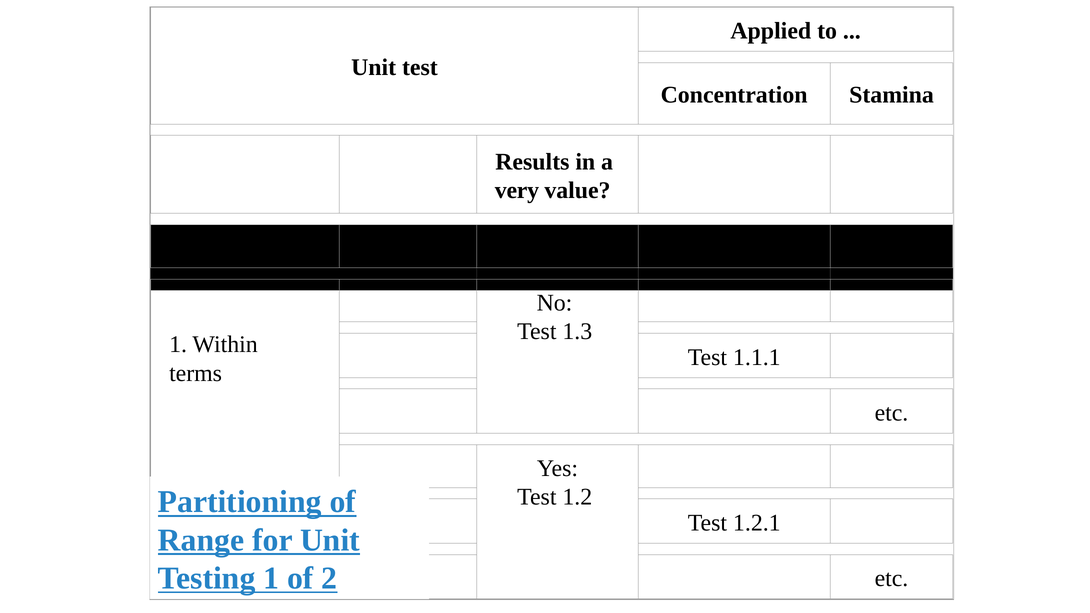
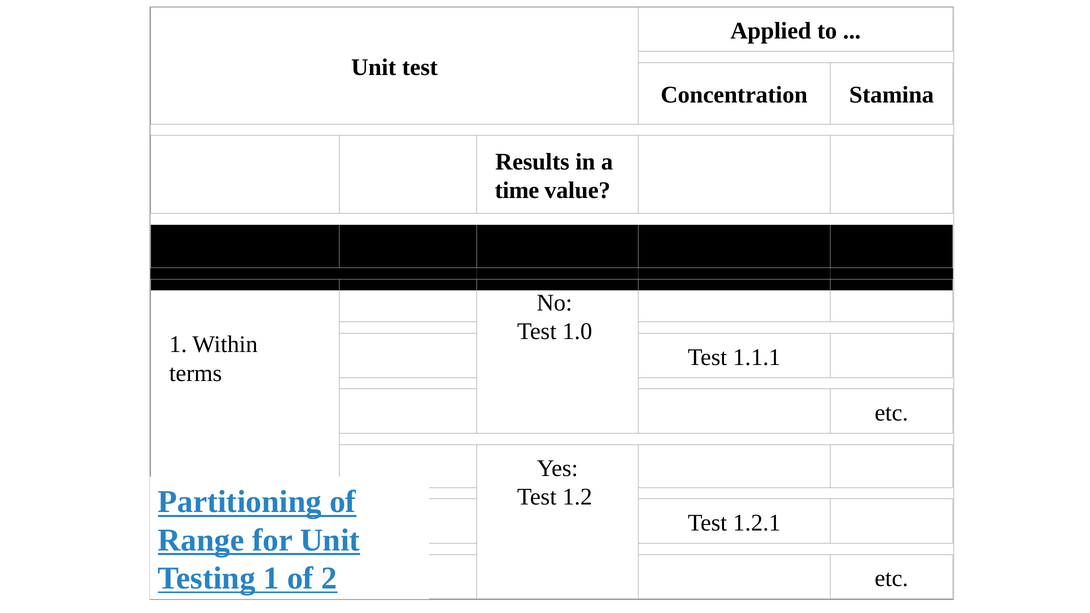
very: very -> time
1.3: 1.3 -> 1.0
